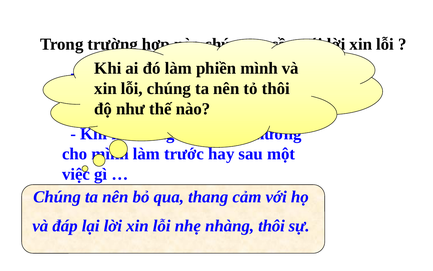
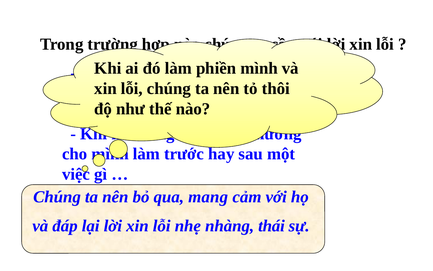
thang: thang -> mang
nhàng thôi: thôi -> thái
